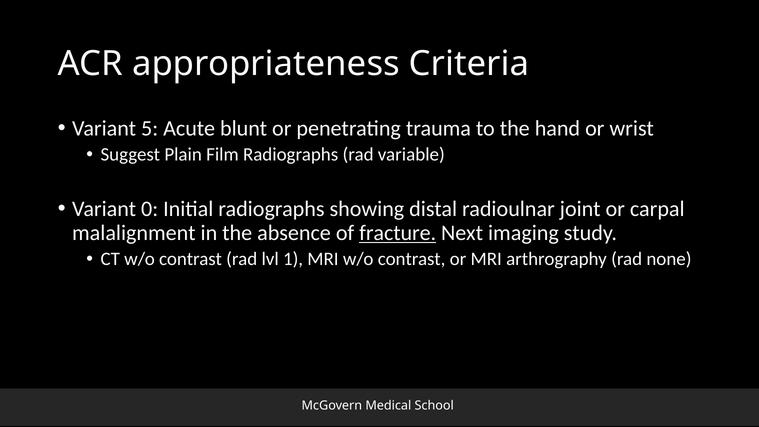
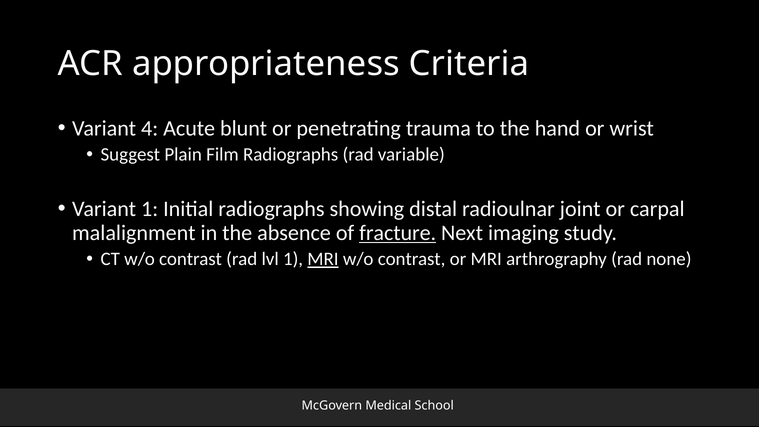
5: 5 -> 4
Variant 0: 0 -> 1
MRI at (323, 259) underline: none -> present
